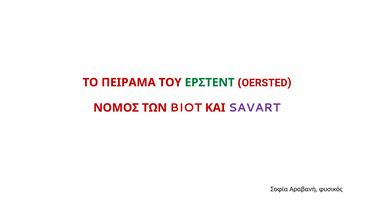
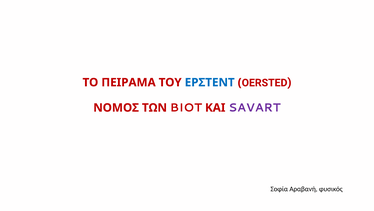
ΕΡΣΤΕΝΤ colour: green -> blue
